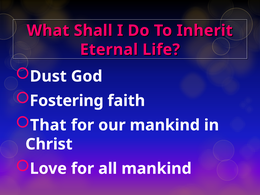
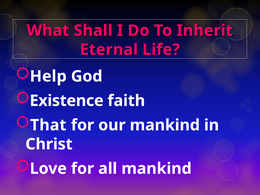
Dust: Dust -> Help
Fostering: Fostering -> Existence
